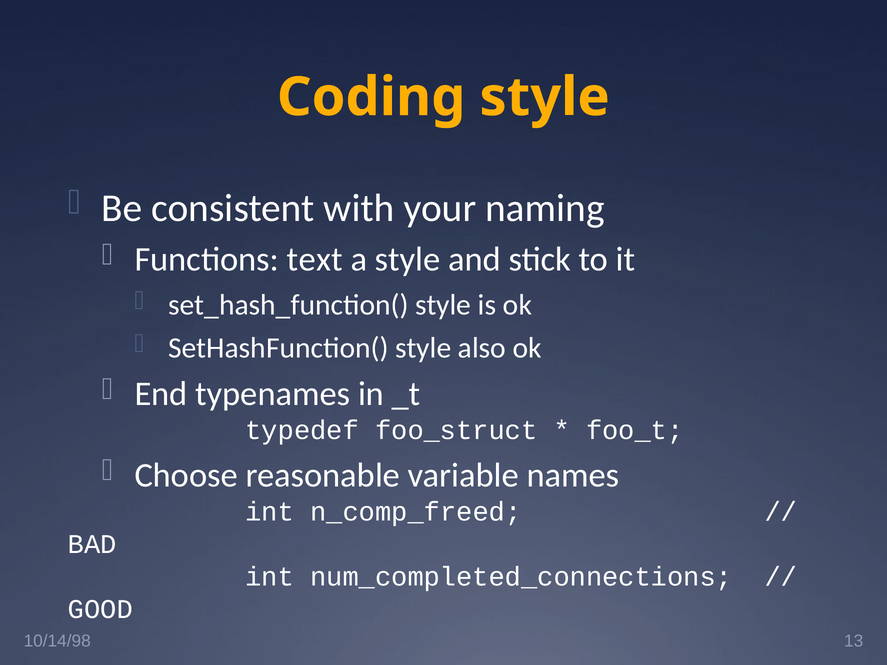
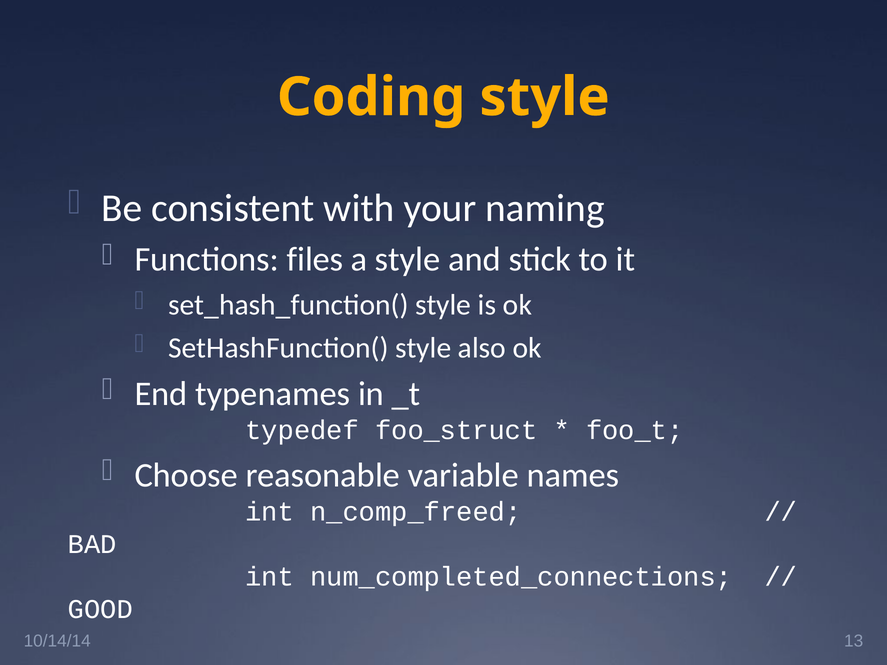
text: text -> files
10/14/98: 10/14/98 -> 10/14/14
